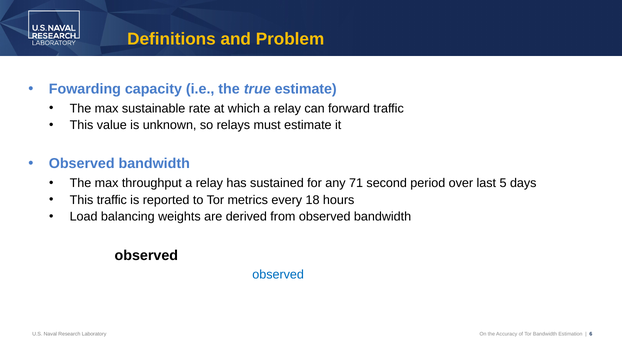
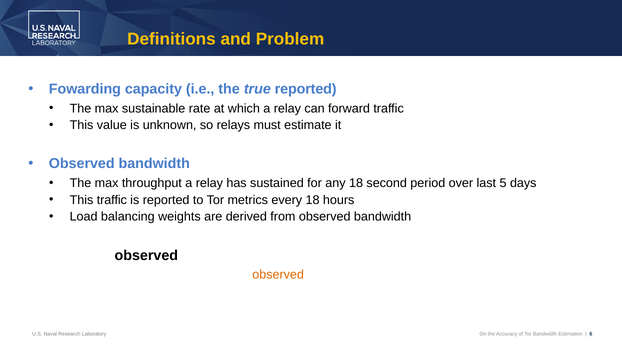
true estimate: estimate -> reported
any 71: 71 -> 18
observed at (278, 275) colour: blue -> orange
